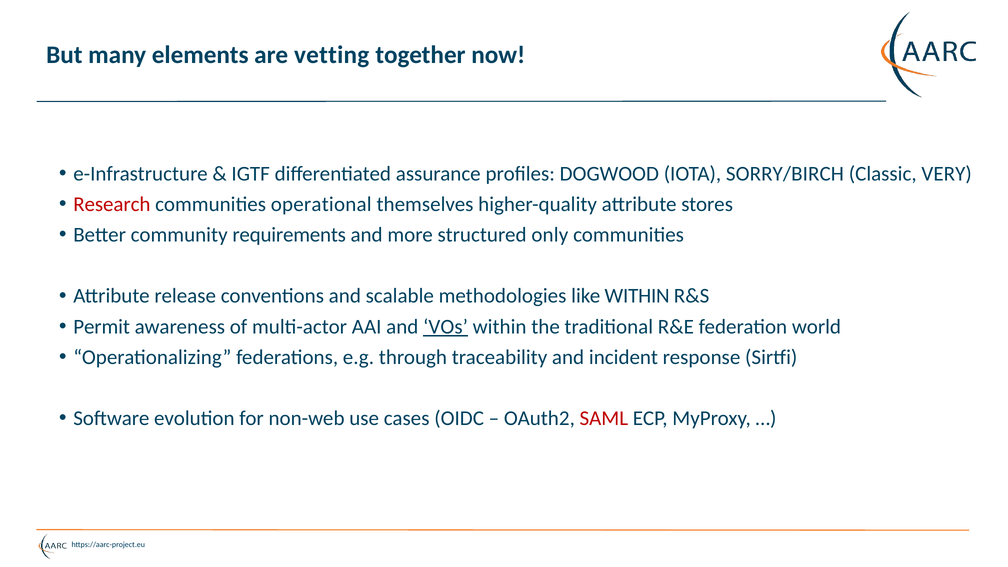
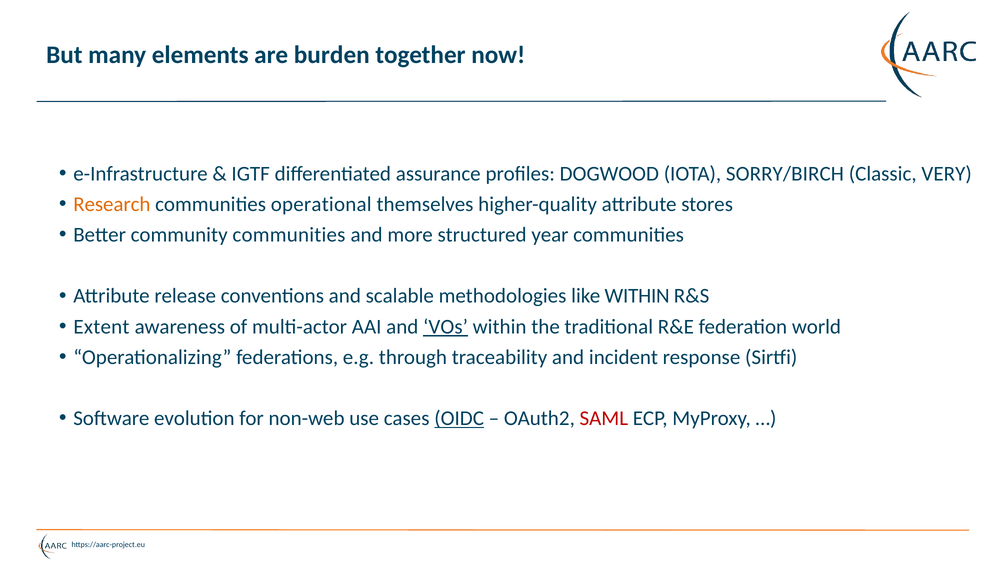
vetting: vetting -> burden
Research colour: red -> orange
community requirements: requirements -> communities
only: only -> year
Permit: Permit -> Extent
OIDC underline: none -> present
